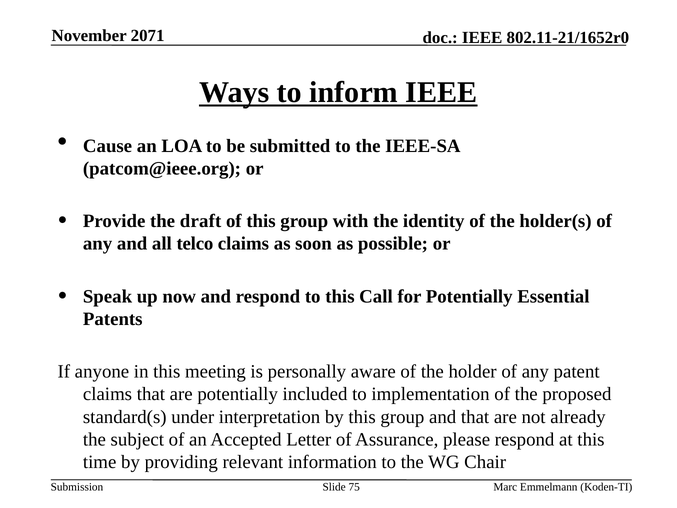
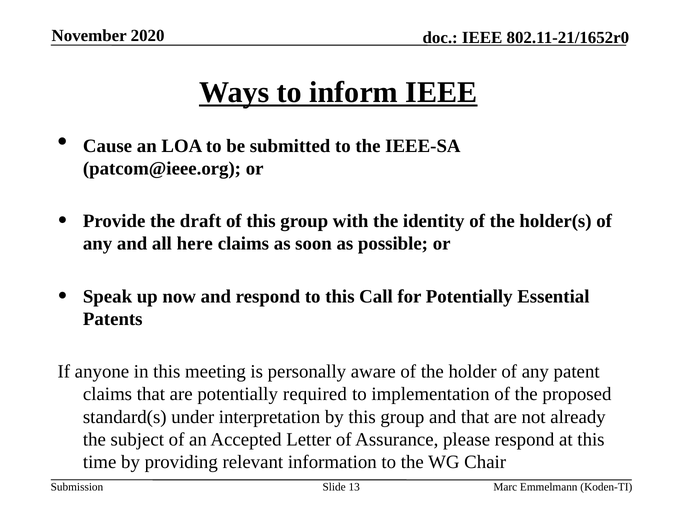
2071: 2071 -> 2020
telco: telco -> here
included: included -> required
75: 75 -> 13
